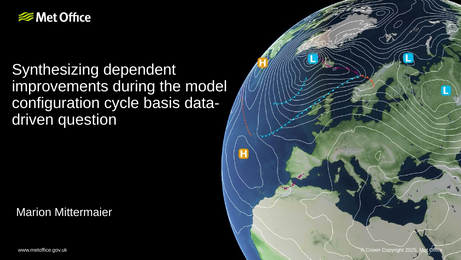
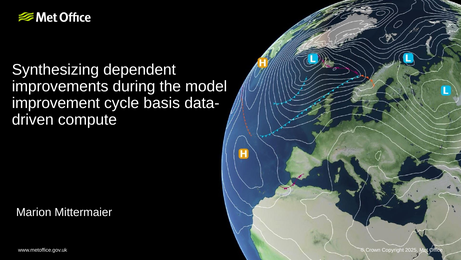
configuration: configuration -> improvement
question: question -> compute
